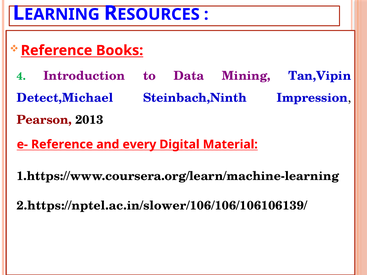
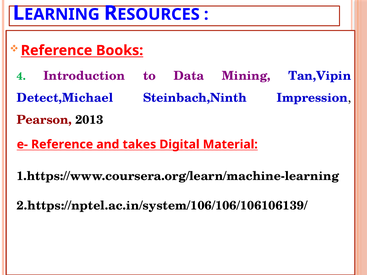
every: every -> takes
2.https://nptel.ac.in/slower/106/106/106106139/: 2.https://nptel.ac.in/slower/106/106/106106139/ -> 2.https://nptel.ac.in/system/106/106/106106139/
